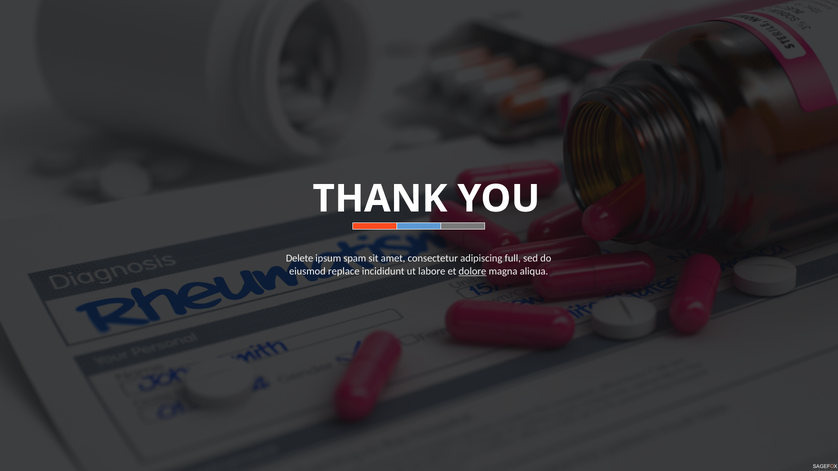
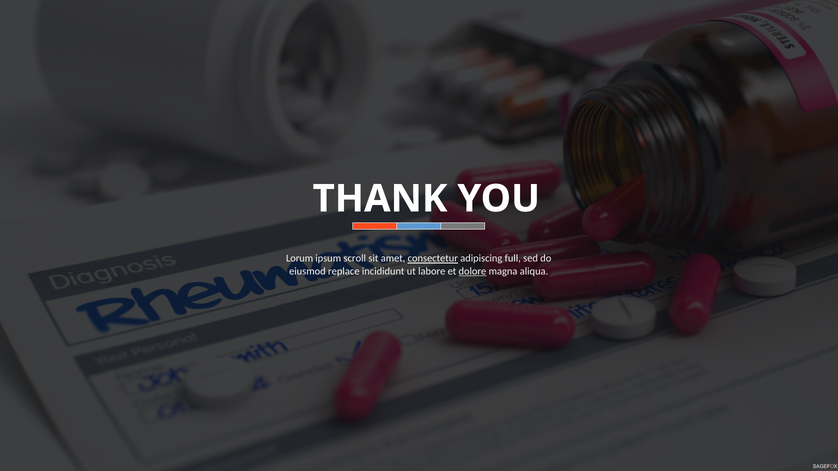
Delete: Delete -> Lorum
spam: spam -> scroll
consectetur underline: none -> present
